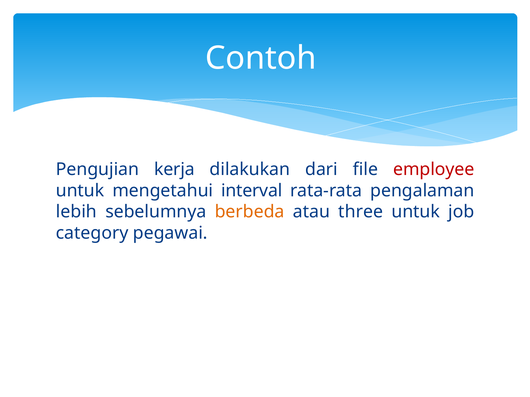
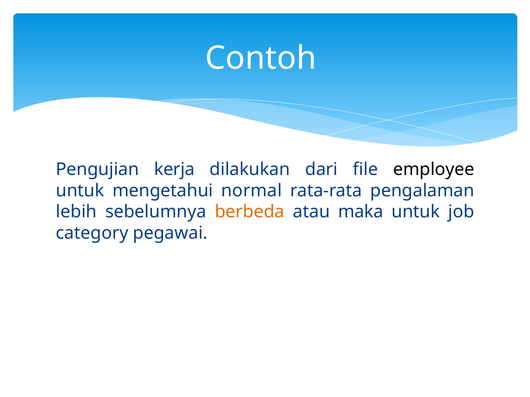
employee colour: red -> black
interval: interval -> normal
three: three -> maka
